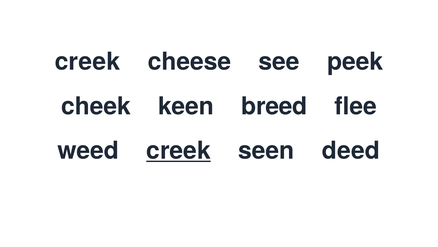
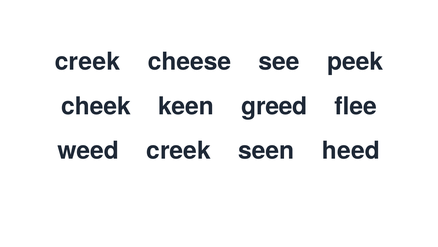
breed: breed -> greed
creek at (179, 150) underline: present -> none
deed: deed -> heed
